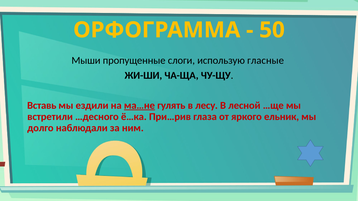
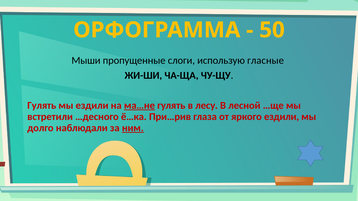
Вставь at (42, 106): Вставь -> Гулять
яркого ельник: ельник -> ездили
ним underline: none -> present
